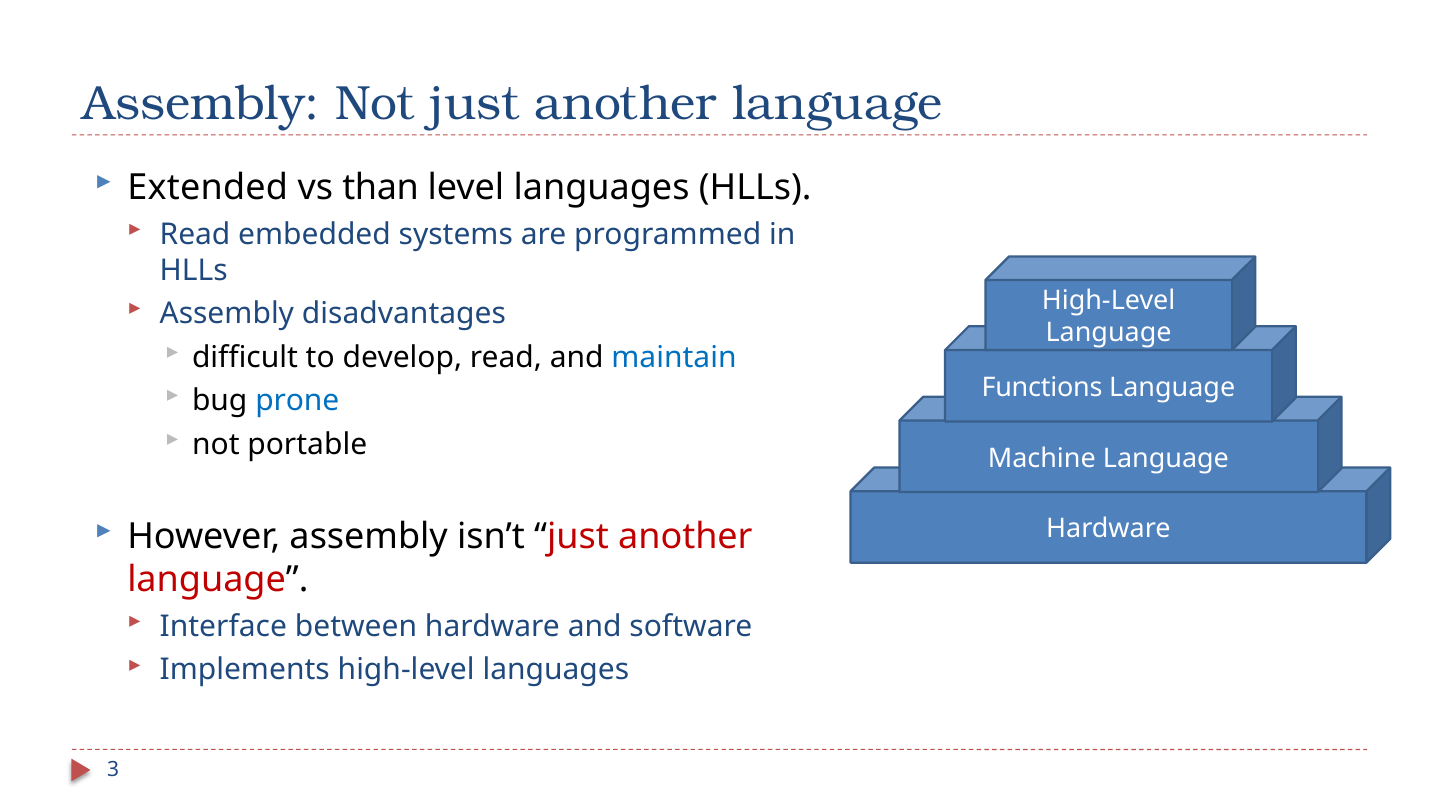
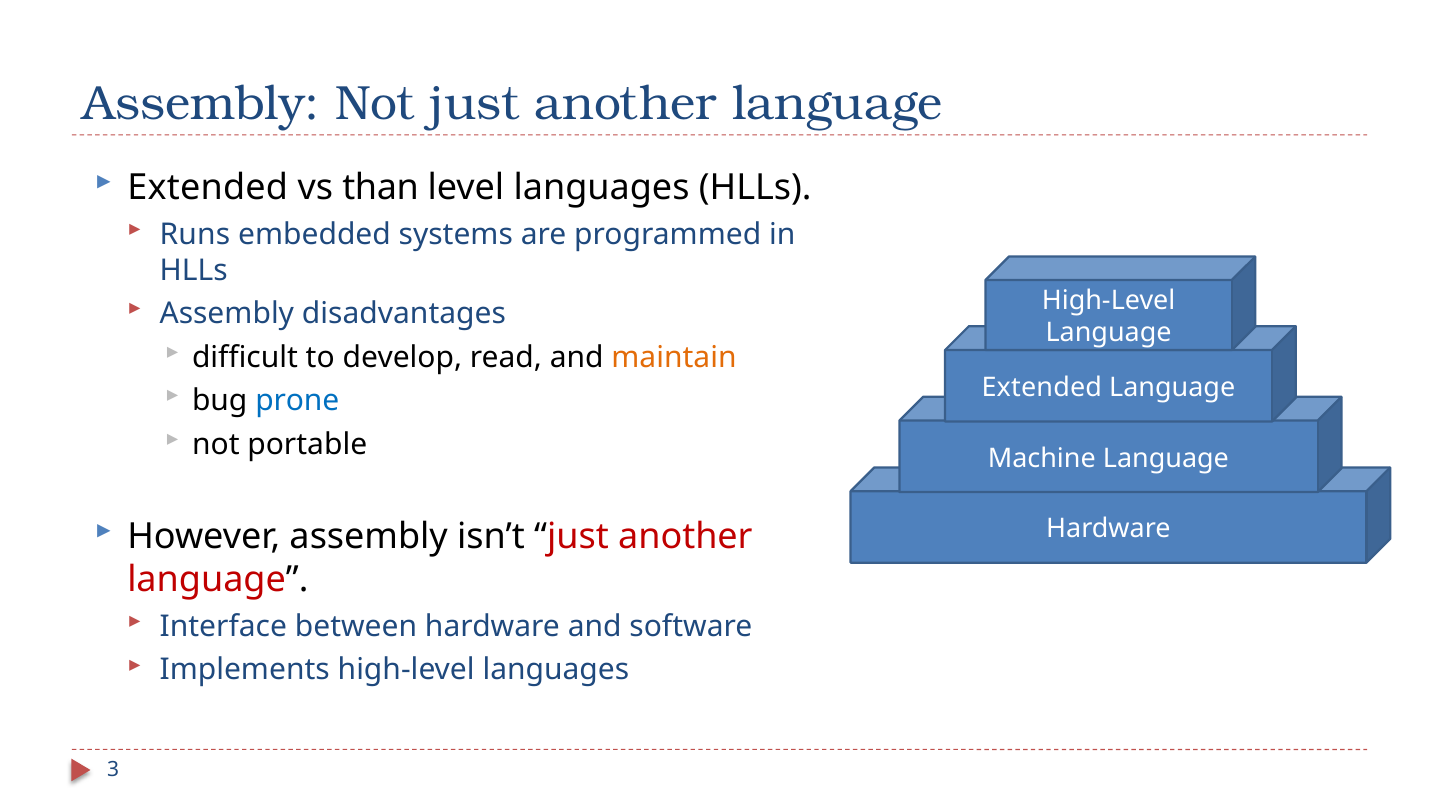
Read at (195, 234): Read -> Runs
maintain colour: blue -> orange
Functions at (1042, 388): Functions -> Extended
